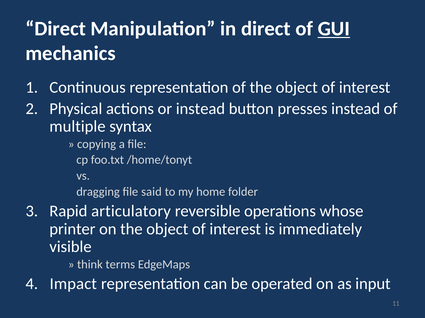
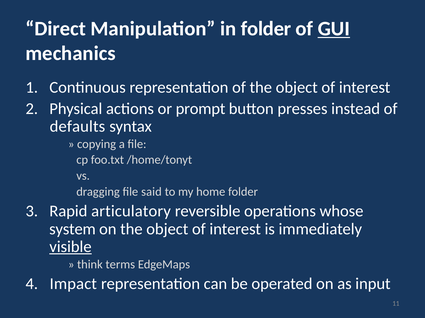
in direct: direct -> folder
or instead: instead -> prompt
multiple: multiple -> defaults
printer: printer -> system
visible underline: none -> present
